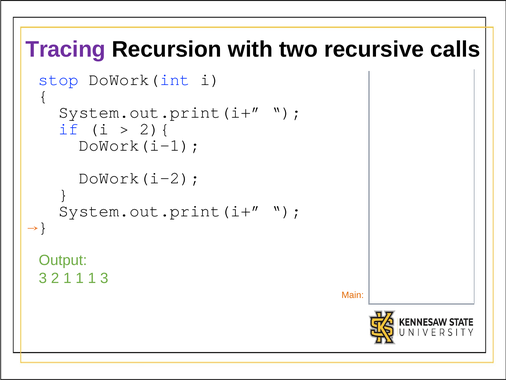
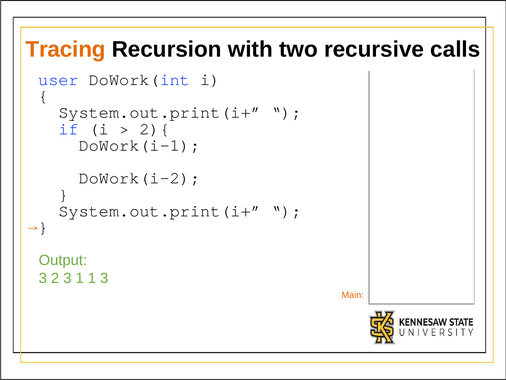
Tracing colour: purple -> orange
stop: stop -> user
2 1: 1 -> 3
